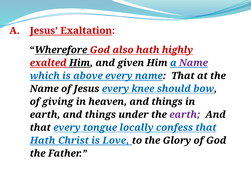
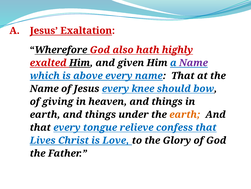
earth at (185, 114) colour: purple -> orange
locally: locally -> relieve
Hath at (43, 140): Hath -> Lives
